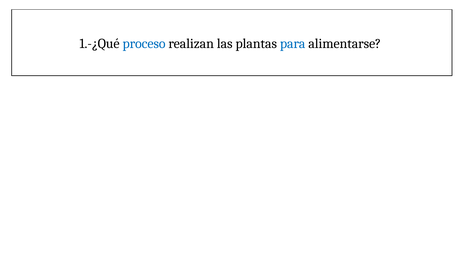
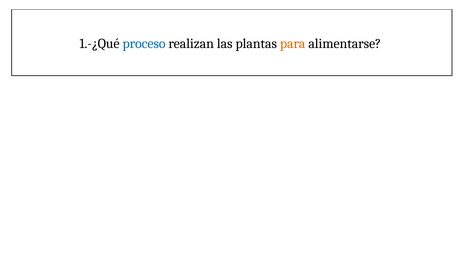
para colour: blue -> orange
